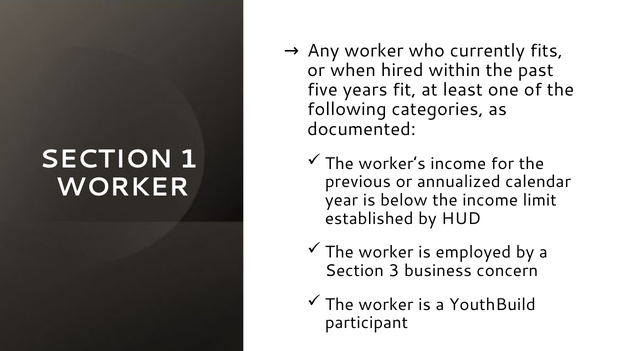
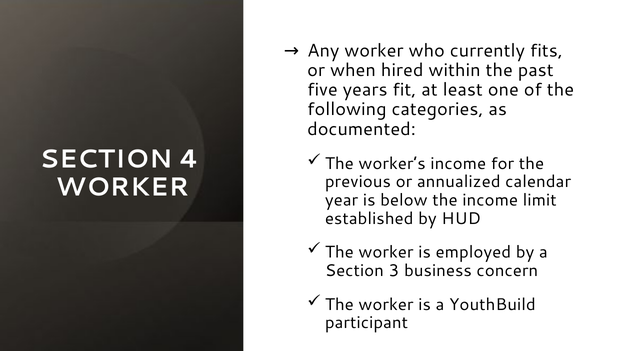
1: 1 -> 4
